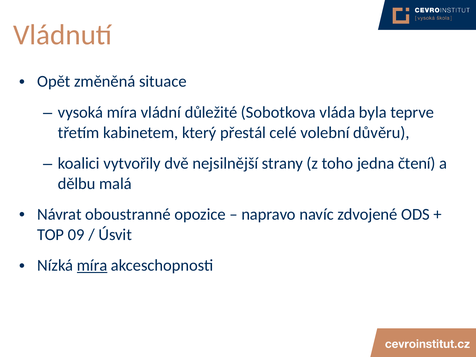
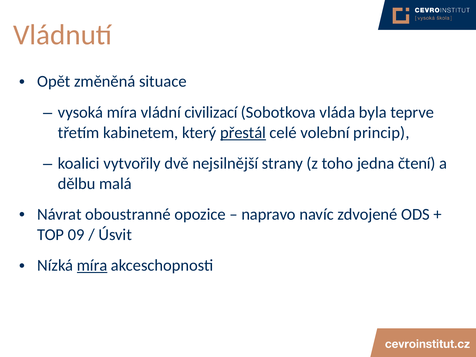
důležité: důležité -> civilizací
přestál underline: none -> present
důvěru: důvěru -> princip
